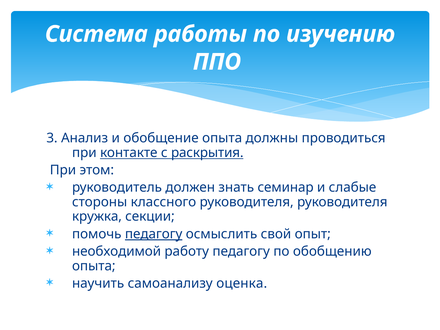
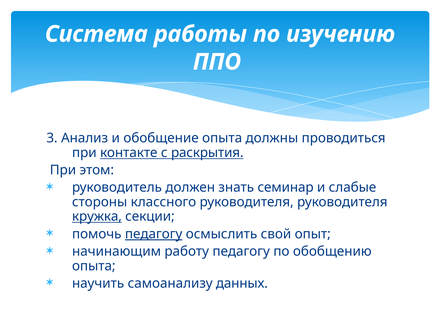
кружка underline: none -> present
необходимой: необходимой -> начинающим
оценка: оценка -> данных
